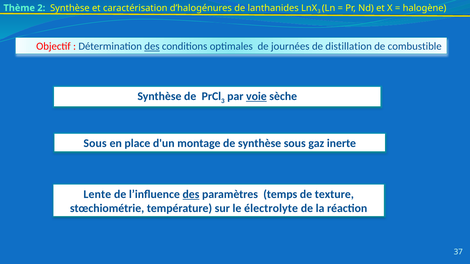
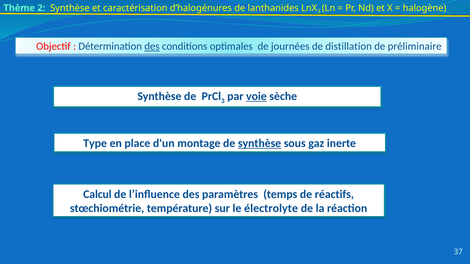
combustible: combustible -> préliminaire
Sous at (95, 144): Sous -> Type
synthèse at (260, 144) underline: none -> present
Lente: Lente -> Calcul
des at (191, 194) underline: present -> none
texture: texture -> réactifs
